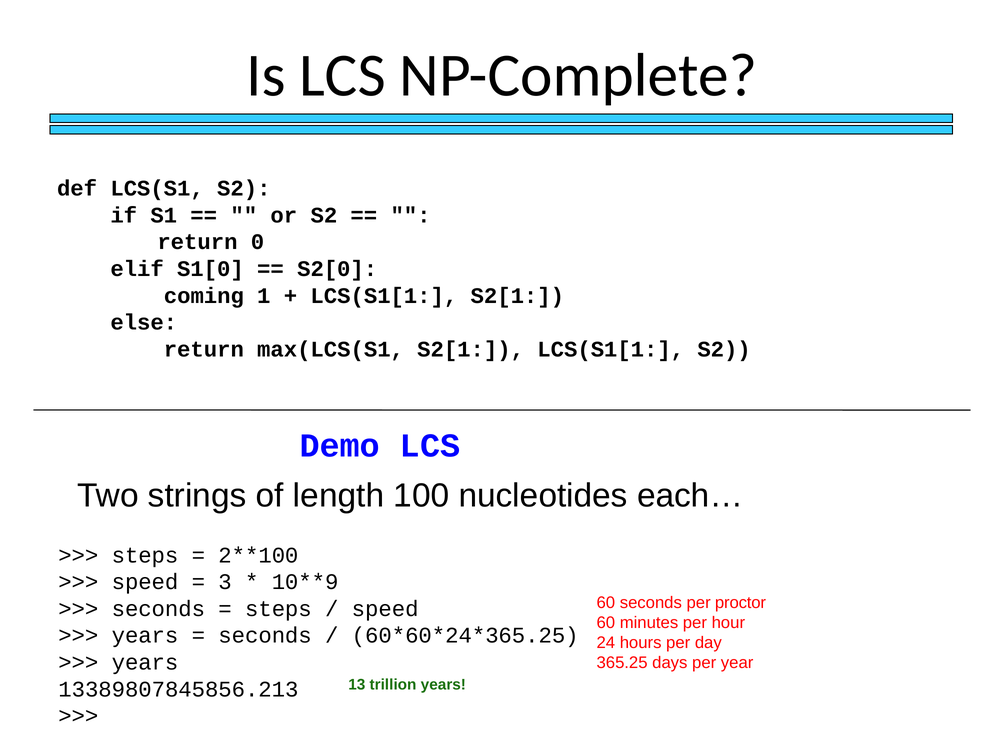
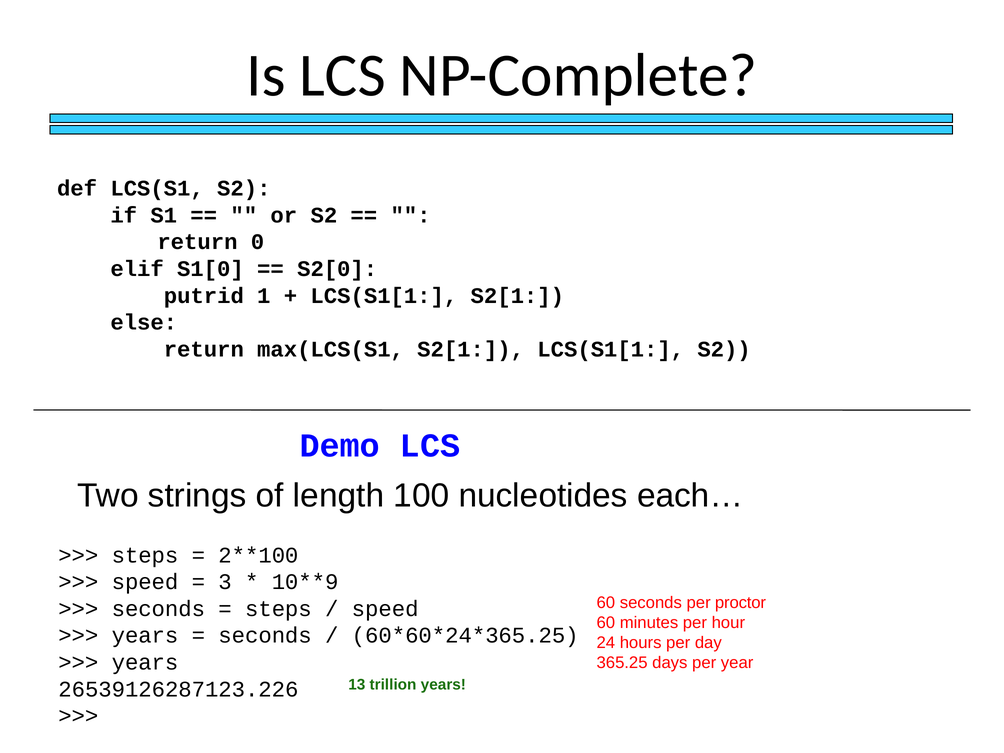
coming: coming -> putrid
13389807845856.213: 13389807845856.213 -> 26539126287123.226
